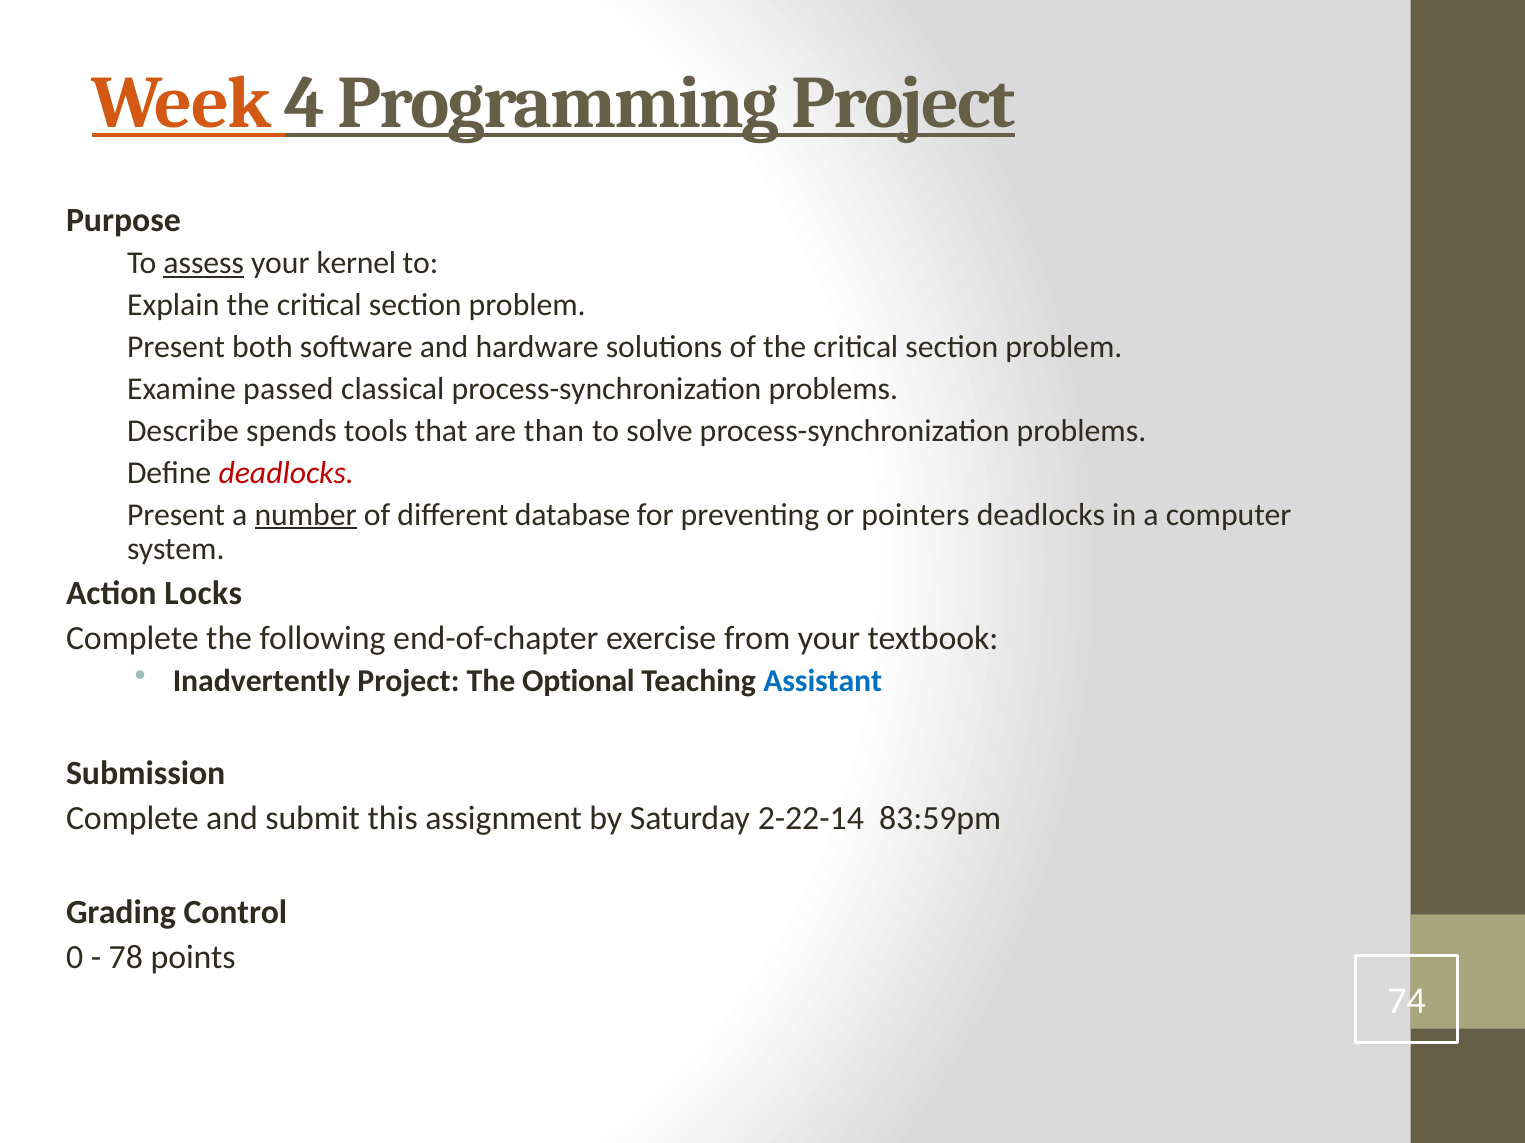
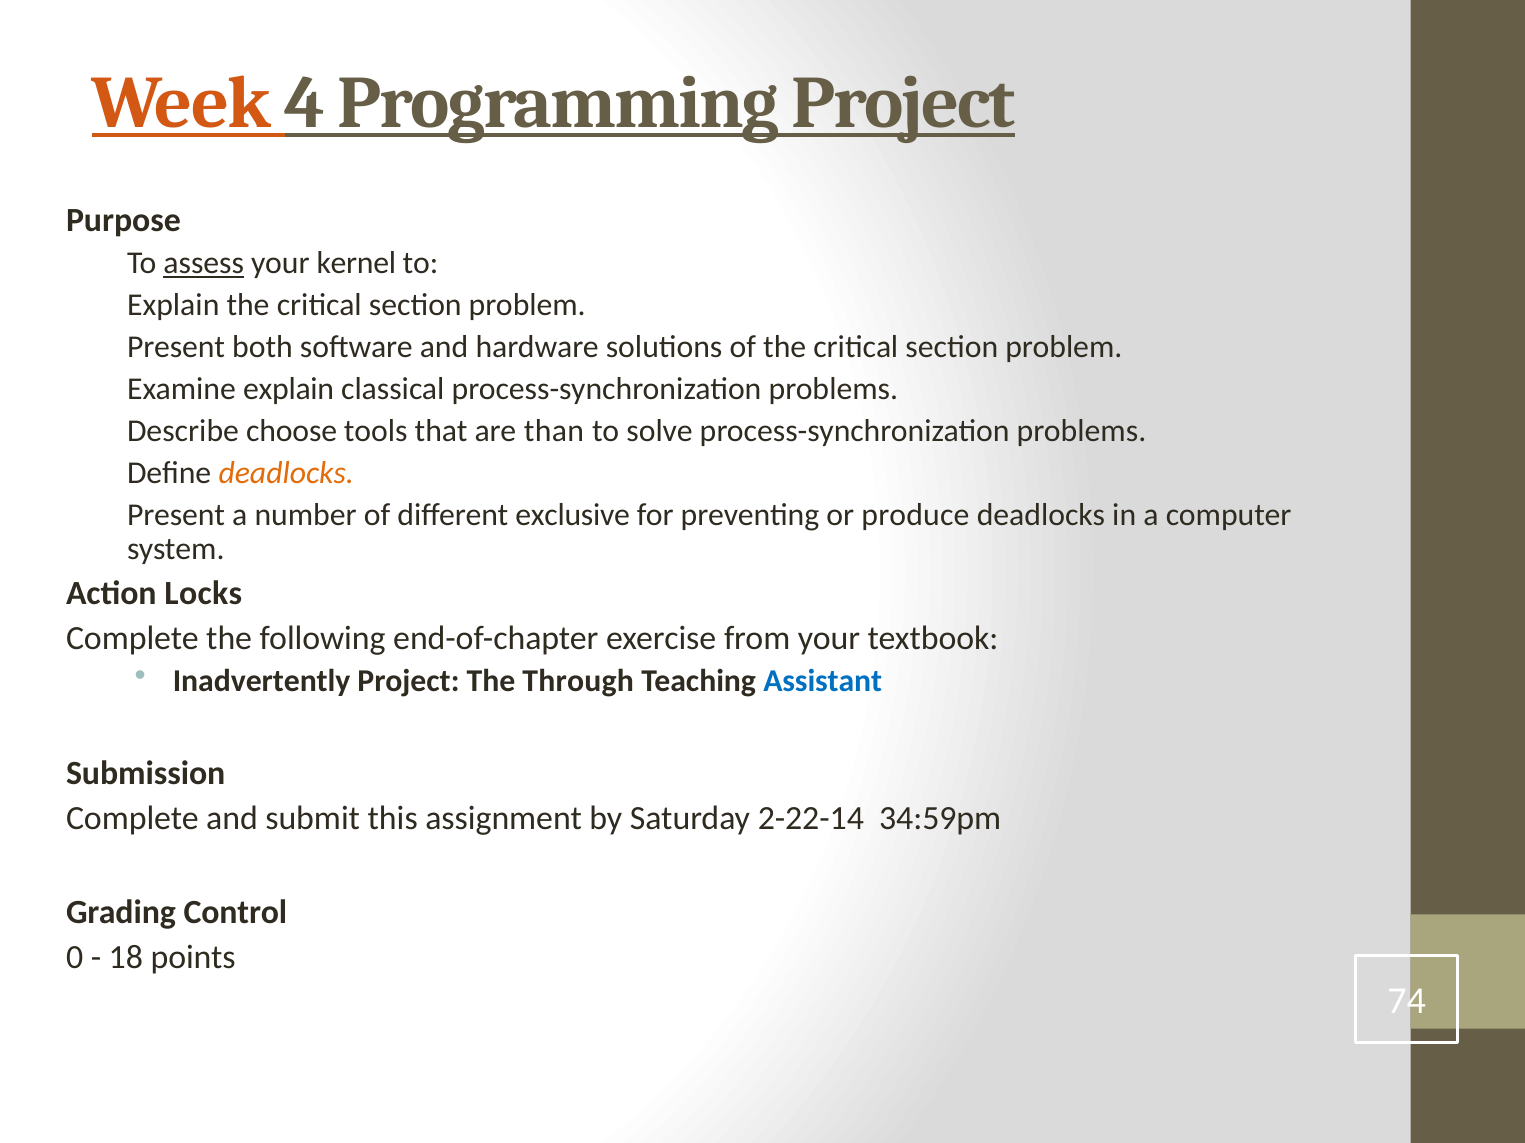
Examine passed: passed -> explain
spends: spends -> choose
deadlocks at (286, 473) colour: red -> orange
number underline: present -> none
database: database -> exclusive
pointers: pointers -> produce
Optional: Optional -> Through
83:59pm: 83:59pm -> 34:59pm
78: 78 -> 18
